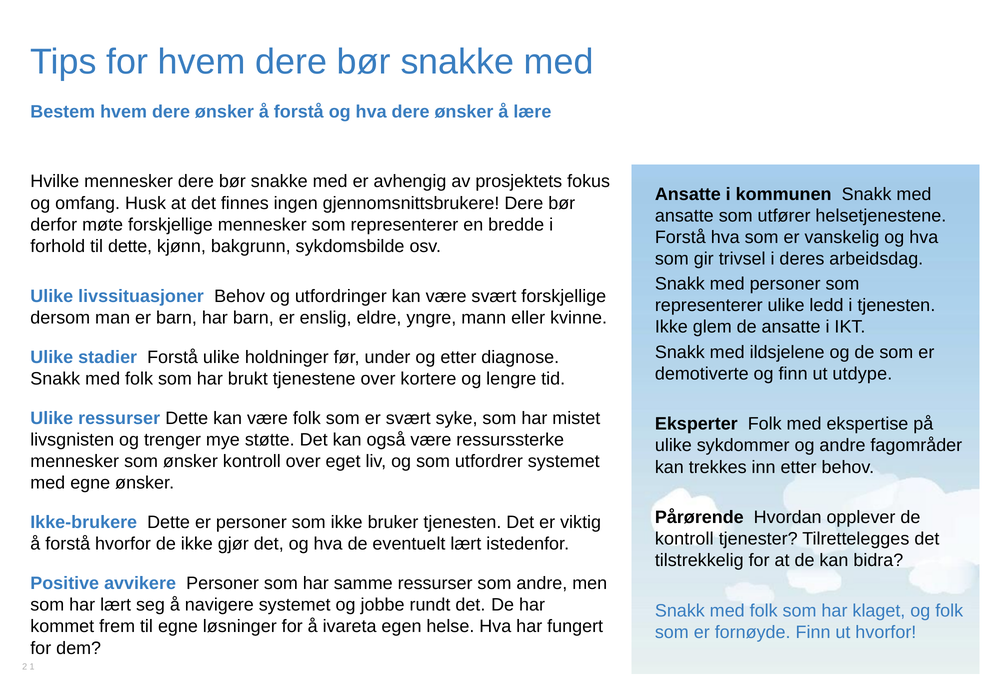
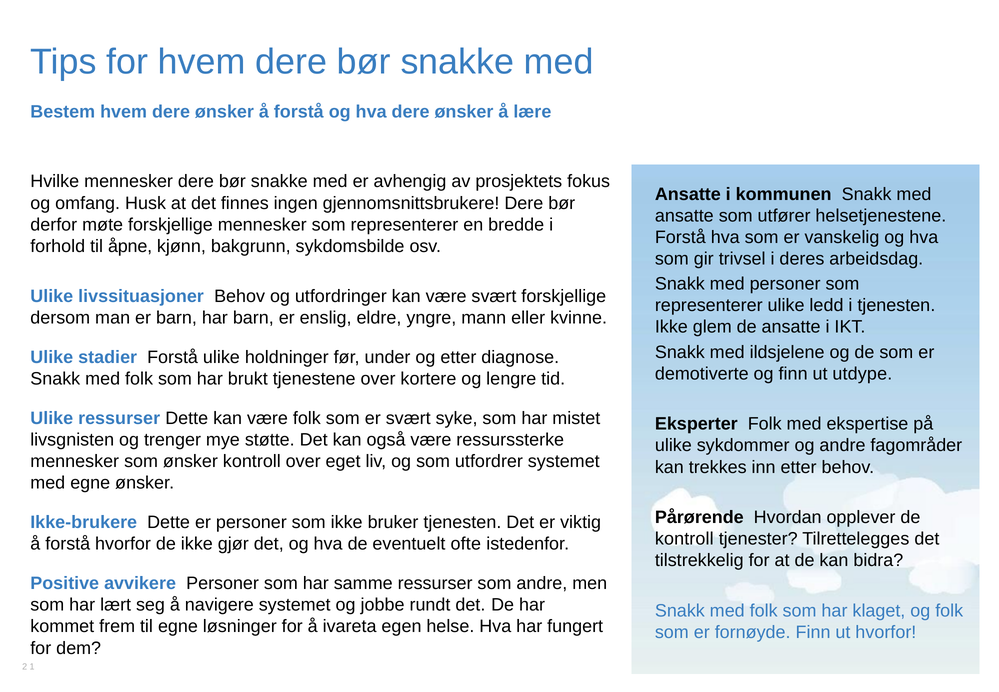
til dette: dette -> åpne
eventuelt lært: lært -> ofte
